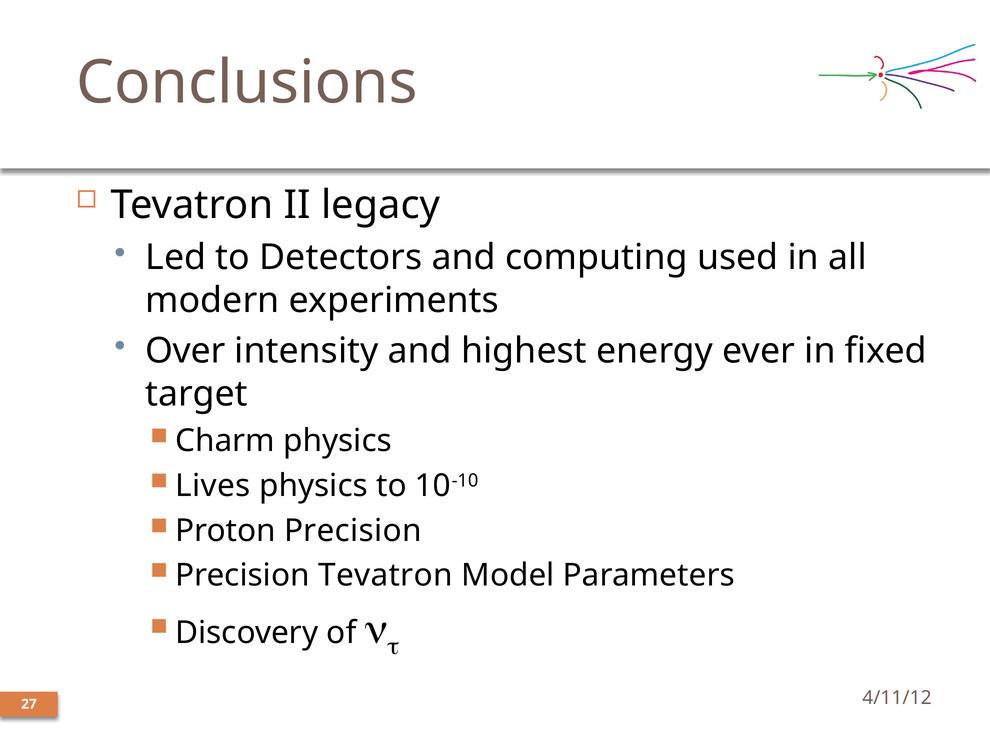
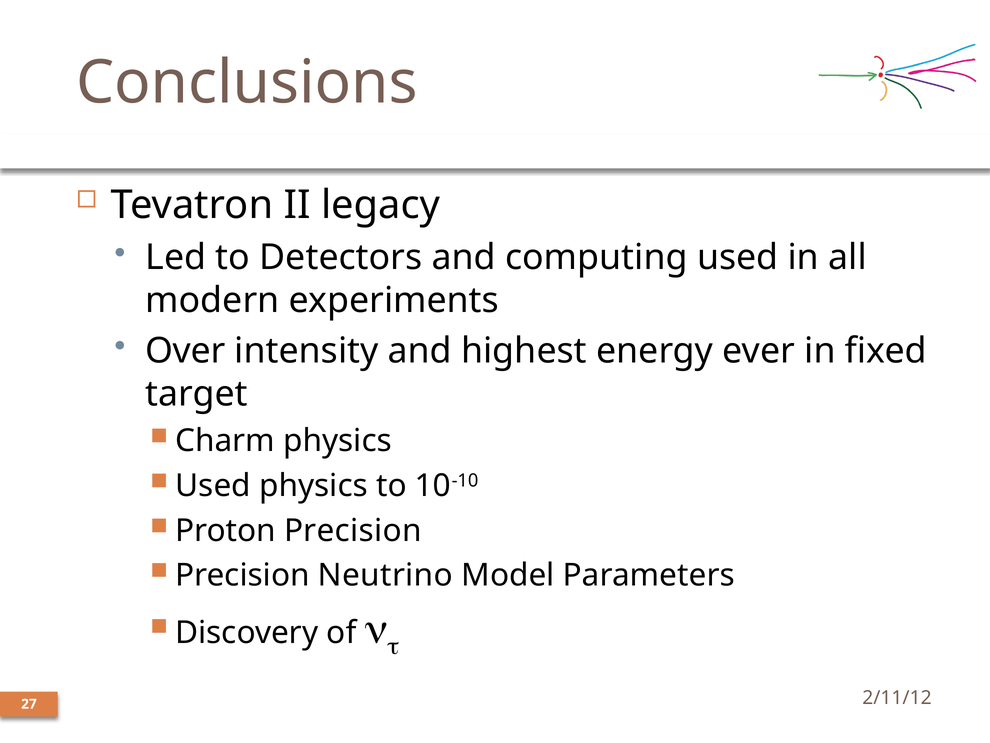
Lives at (213, 485): Lives -> Used
Precision Tevatron: Tevatron -> Neutrino
4/11/12: 4/11/12 -> 2/11/12
